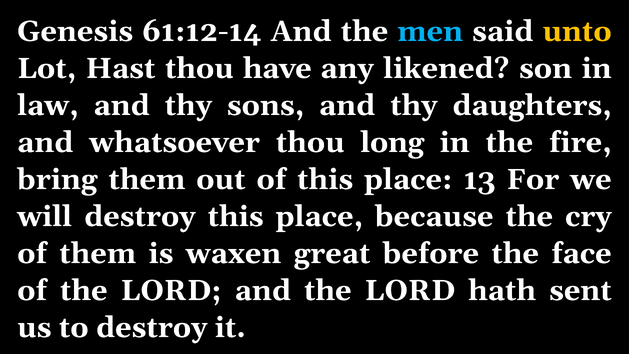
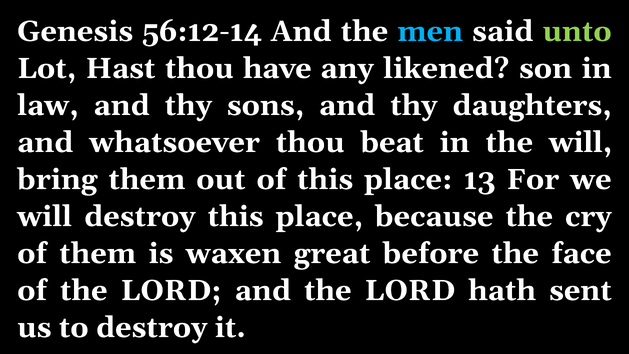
61:12-14: 61:12-14 -> 56:12-14
unto colour: yellow -> light green
long: long -> beat
the fire: fire -> will
